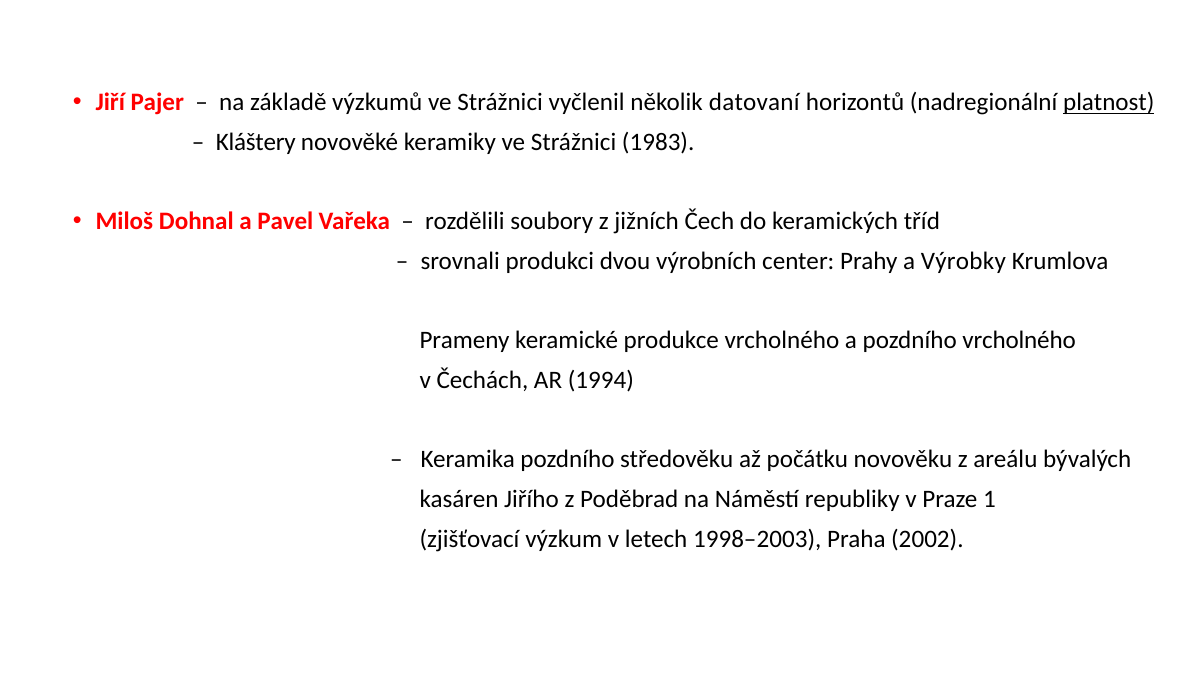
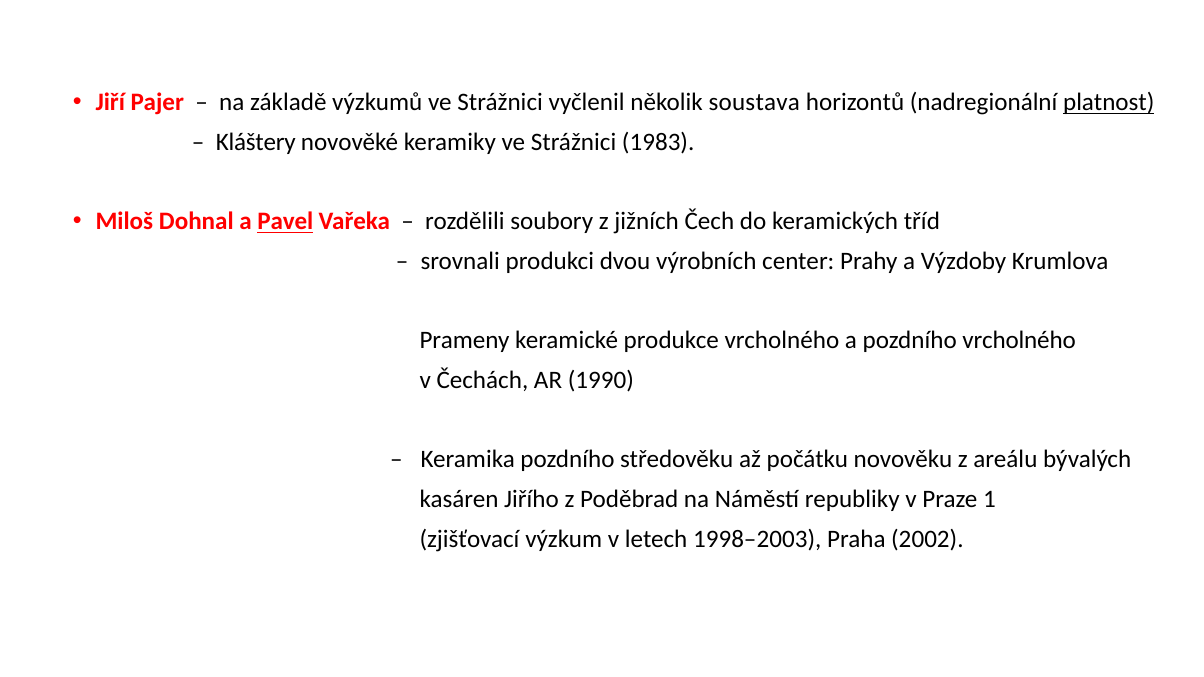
datovaní: datovaní -> soustava
Pavel underline: none -> present
Výrobky: Výrobky -> Výzdoby
1994: 1994 -> 1990
